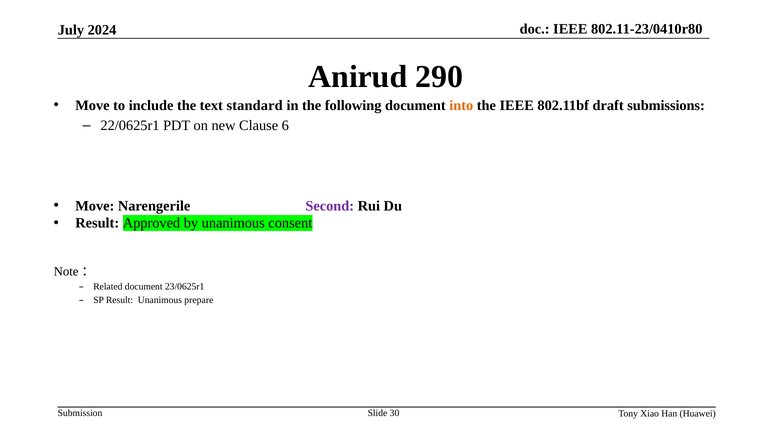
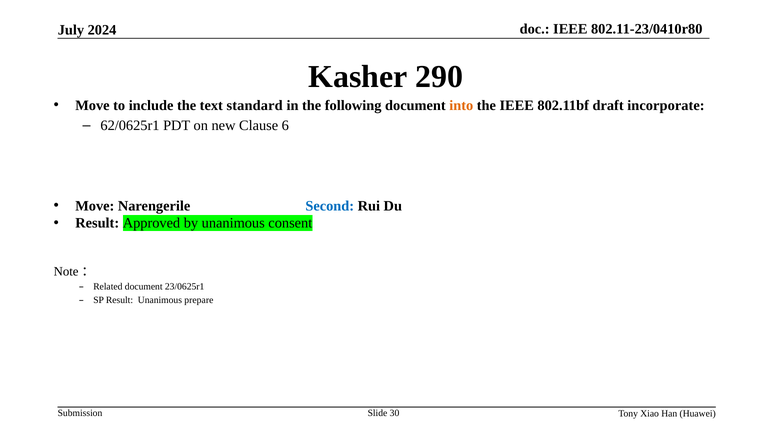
Anirud: Anirud -> Kasher
submissions: submissions -> incorporate
22/0625r1: 22/0625r1 -> 62/0625r1
Second colour: purple -> blue
